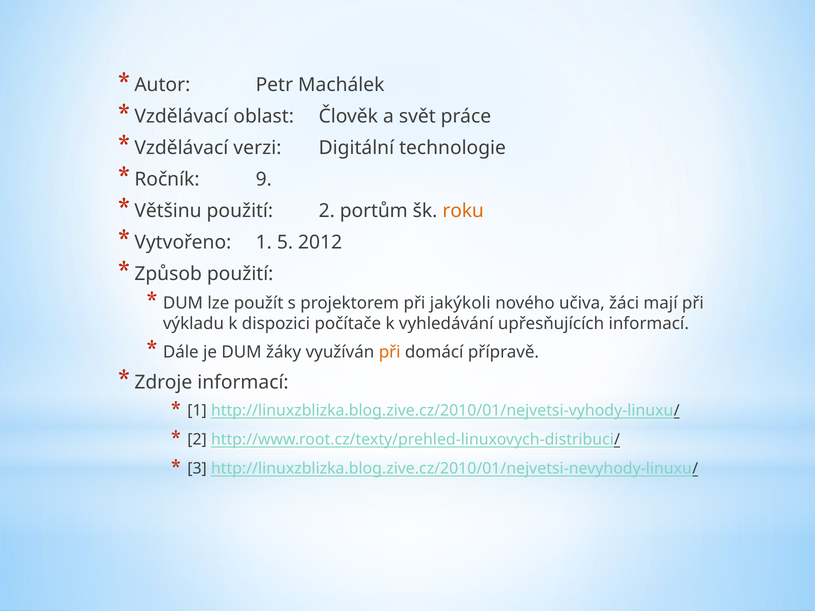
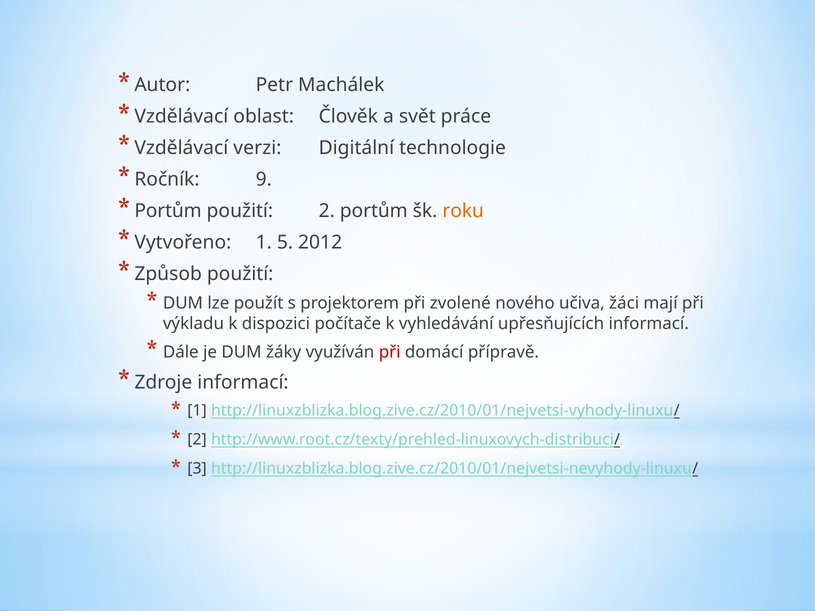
Většinu at (168, 211): Většinu -> Portům
jakýkoli: jakýkoli -> zvolené
při at (390, 352) colour: orange -> red
